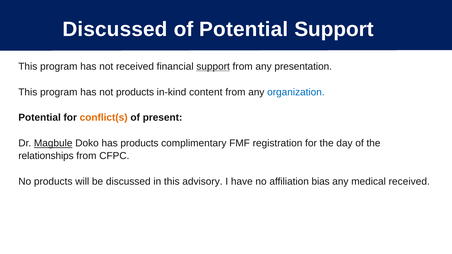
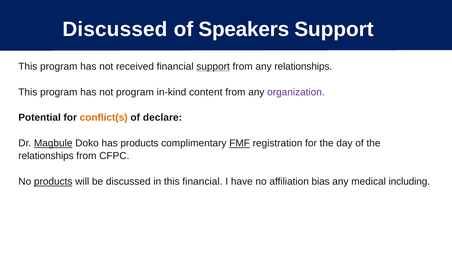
of Potential: Potential -> Speakers
any presentation: presentation -> relationships
not products: products -> program
organization colour: blue -> purple
present: present -> declare
FMF underline: none -> present
products at (53, 182) underline: none -> present
this advisory: advisory -> financial
medical received: received -> including
